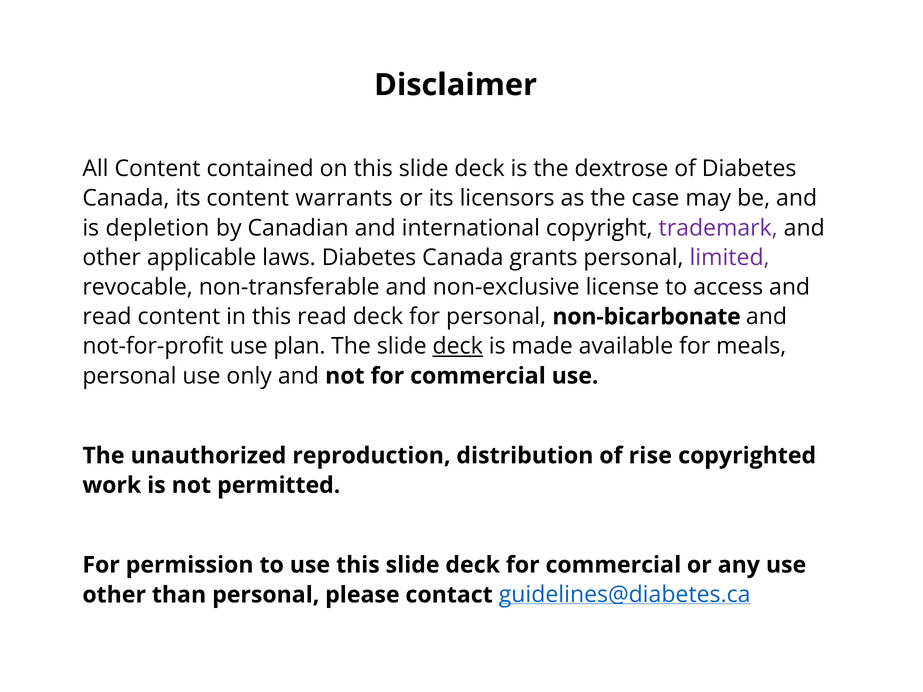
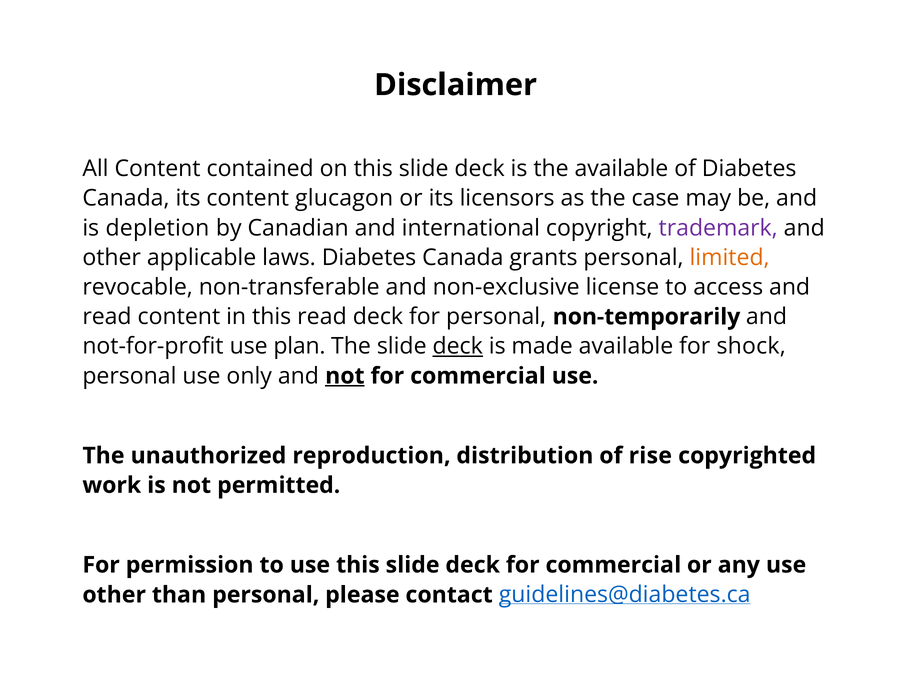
the dextrose: dextrose -> available
warrants: warrants -> glucagon
limited colour: purple -> orange
non-bicarbonate: non-bicarbonate -> non-temporarily
meals: meals -> shock
not at (345, 376) underline: none -> present
